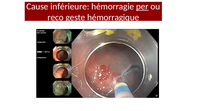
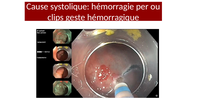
inférieure: inférieure -> systolique
per underline: present -> none
reco: reco -> clips
